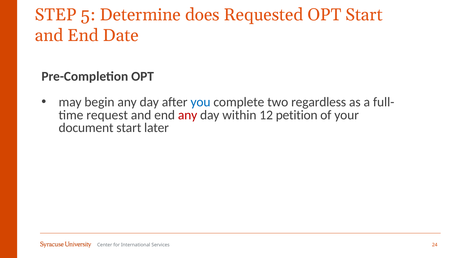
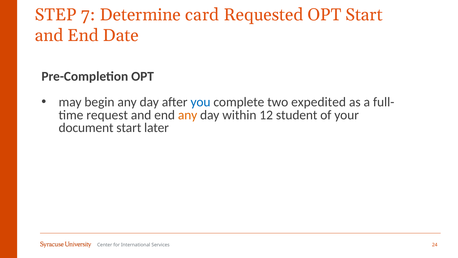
5: 5 -> 7
does: does -> card
regardless: regardless -> expedited
any at (188, 115) colour: red -> orange
petition: petition -> student
